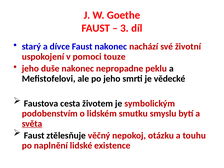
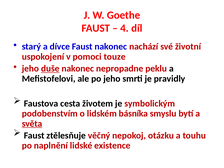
3: 3 -> 4
duše underline: none -> present
vědecké: vědecké -> pravidly
smutku: smutku -> básníka
